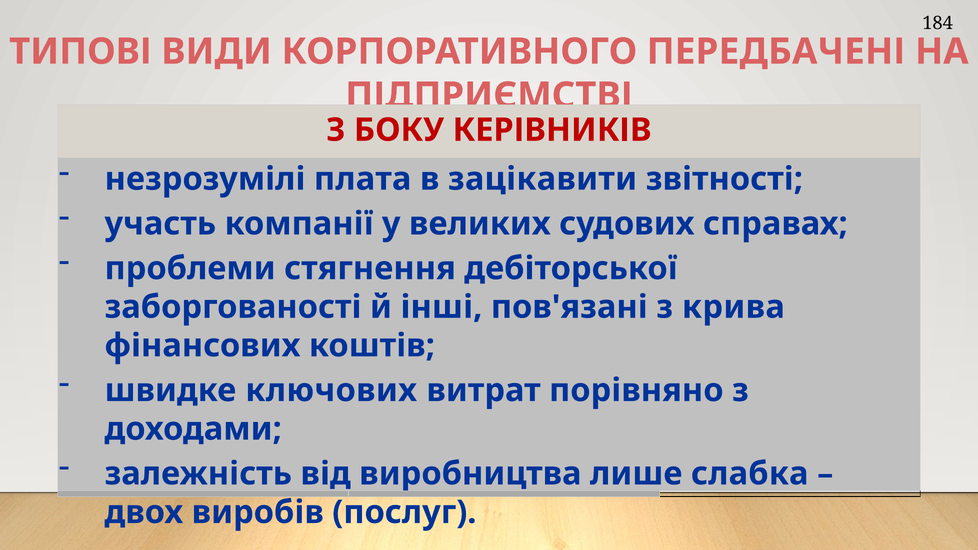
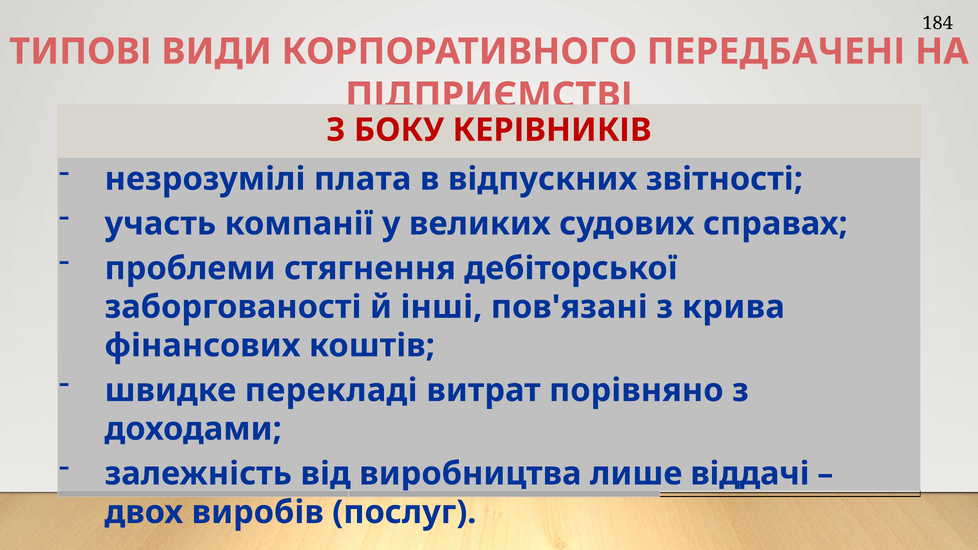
зацікавити: зацікавити -> відпускних
ключових: ключових -> перекладі
слабка: слабка -> віддачі
